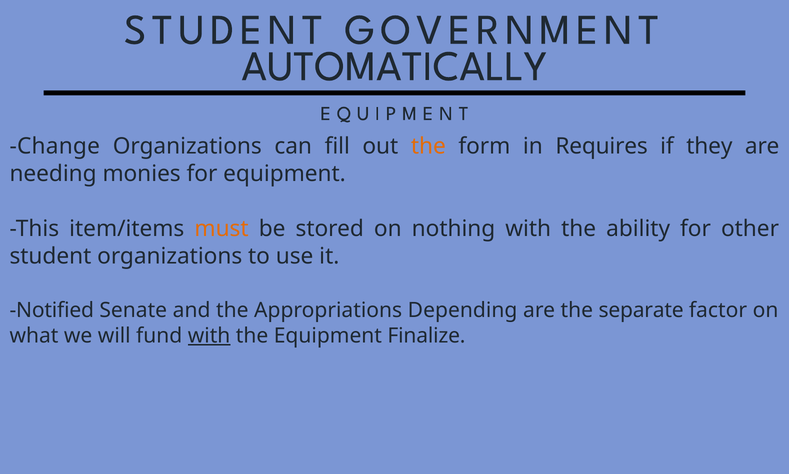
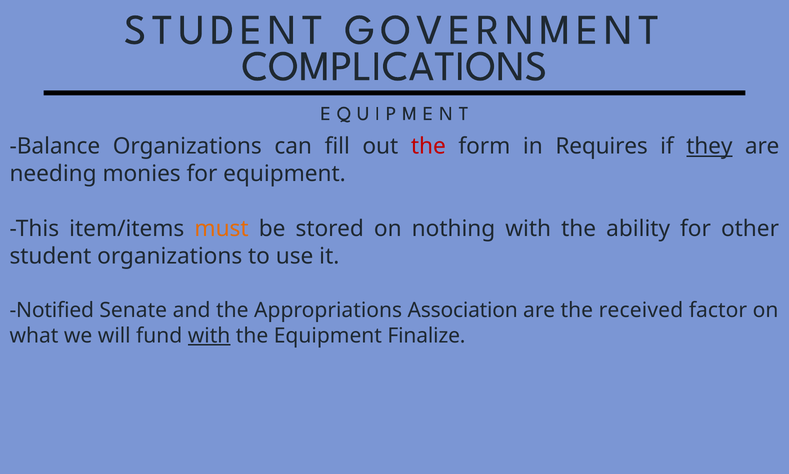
AUTOMATICALLY: AUTOMATICALLY -> COMPLICATIONS
Change: Change -> Balance
the at (428, 146) colour: orange -> red
they underline: none -> present
Depending: Depending -> Association
separate: separate -> received
